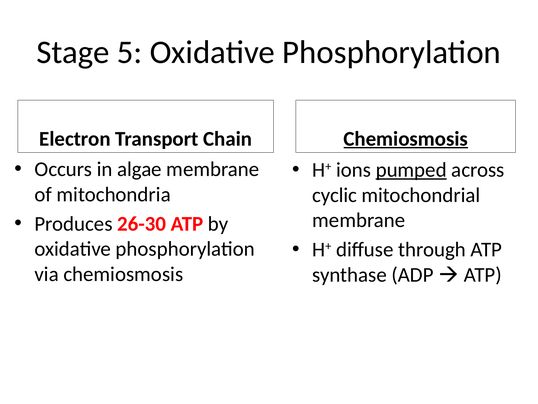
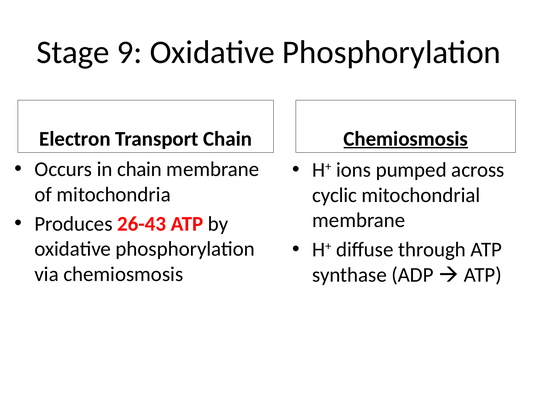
5: 5 -> 9
in algae: algae -> chain
pumped underline: present -> none
26-30: 26-30 -> 26-43
